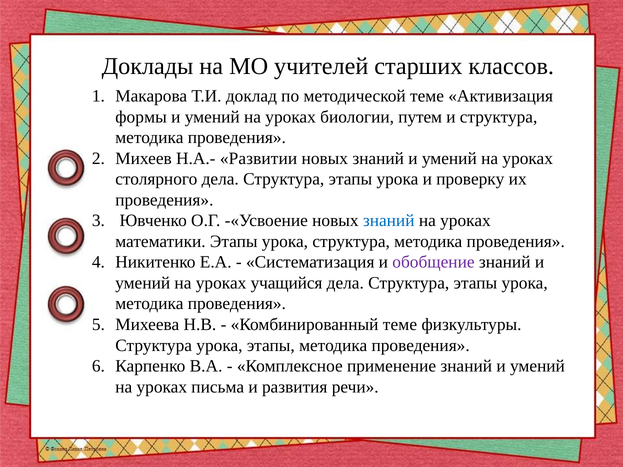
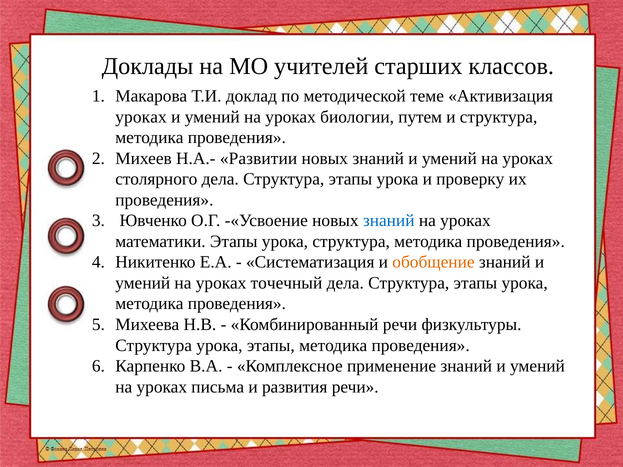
формы at (141, 117): формы -> уроках
обобщение colour: purple -> orange
учащийся: учащийся -> точечный
Комбинированный теме: теме -> речи
